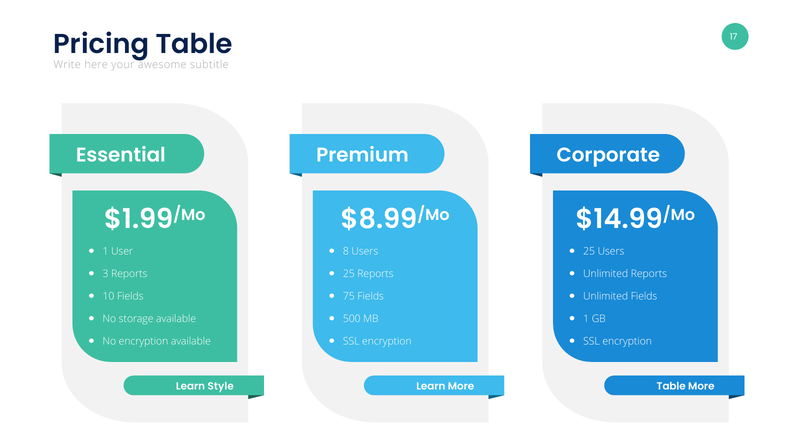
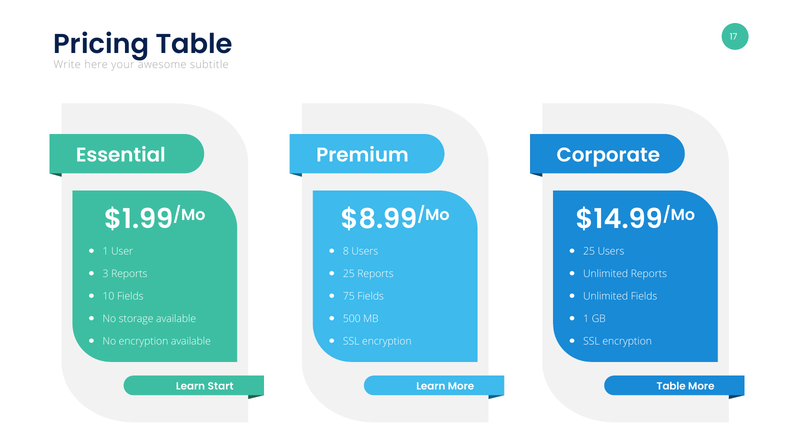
Style: Style -> Start
